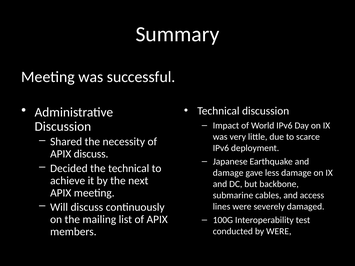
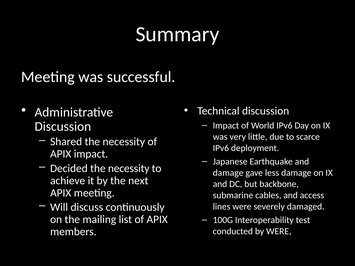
APIX discuss: discuss -> impact
Decided the technical: technical -> necessity
